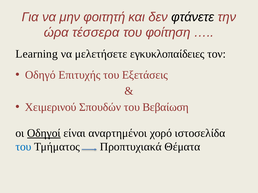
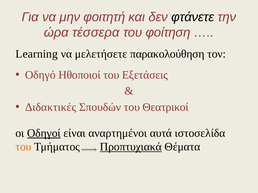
εγκυκλοπαίδειες: εγκυκλοπαίδειες -> παρακολούθηση
Επιτυχής: Επιτυχής -> Ηθοποιοί
Χειμερινού: Χειμερινού -> Διδακτικές
Βεβαίωση: Βεβαίωση -> Θεατρικοί
χορό: χορό -> αυτά
του at (23, 147) colour: blue -> orange
Προπτυχιακά underline: none -> present
